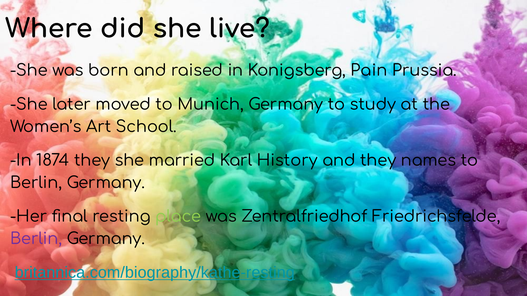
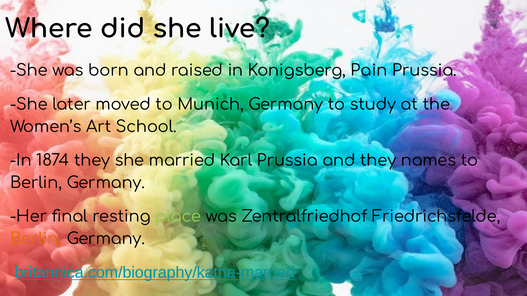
Karl History: History -> Prussia
Berlin at (36, 239) colour: purple -> orange
britannica.com/biography/kathe-resting: britannica.com/biography/kathe-resting -> britannica.com/biography/kathe-married
